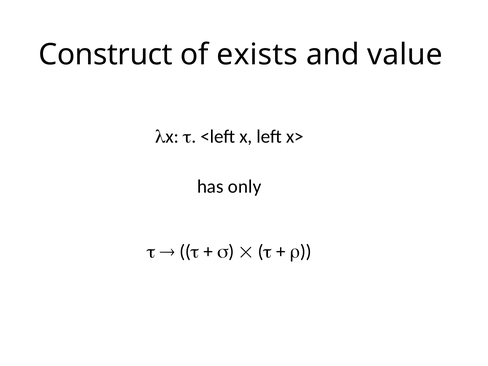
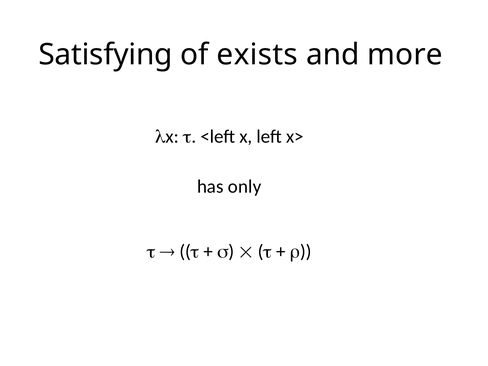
Construct: Construct -> Satisfying
value: value -> more
